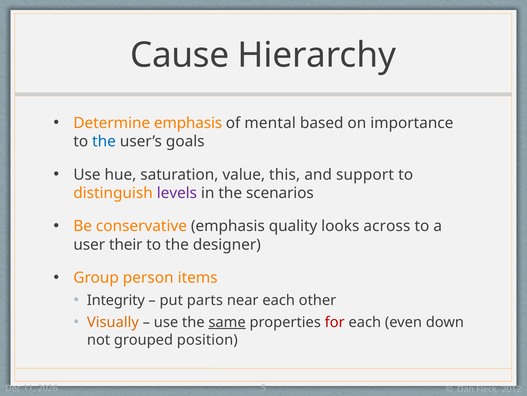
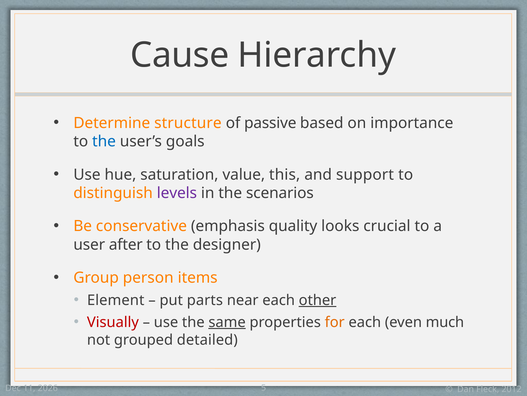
Determine emphasis: emphasis -> structure
mental: mental -> passive
across: across -> crucial
their: their -> after
Integrity: Integrity -> Element
other underline: none -> present
Visually colour: orange -> red
for colour: red -> orange
down: down -> much
position: position -> detailed
